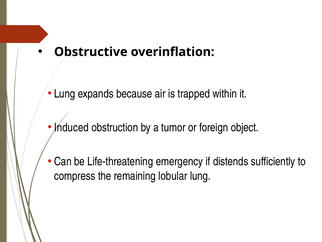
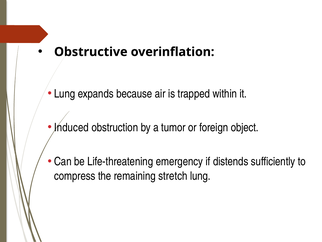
lobular: lobular -> stretch
